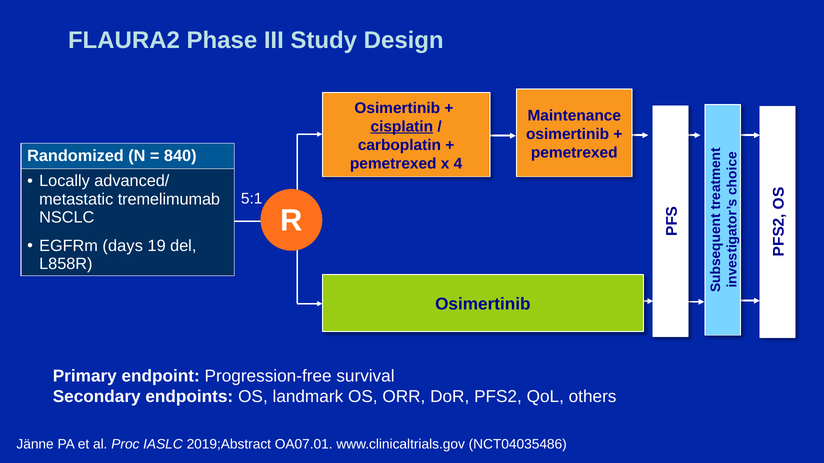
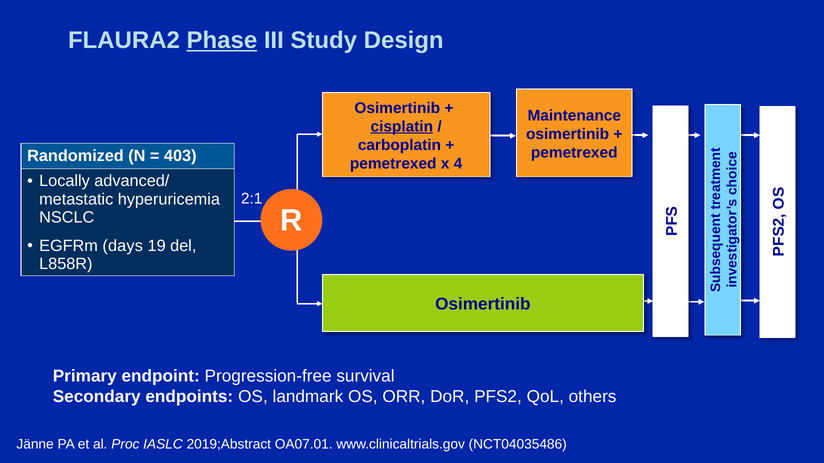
Phase underline: none -> present
840: 840 -> 403
5:1: 5:1 -> 2:1
tremelimumab: tremelimumab -> hyperuricemia
